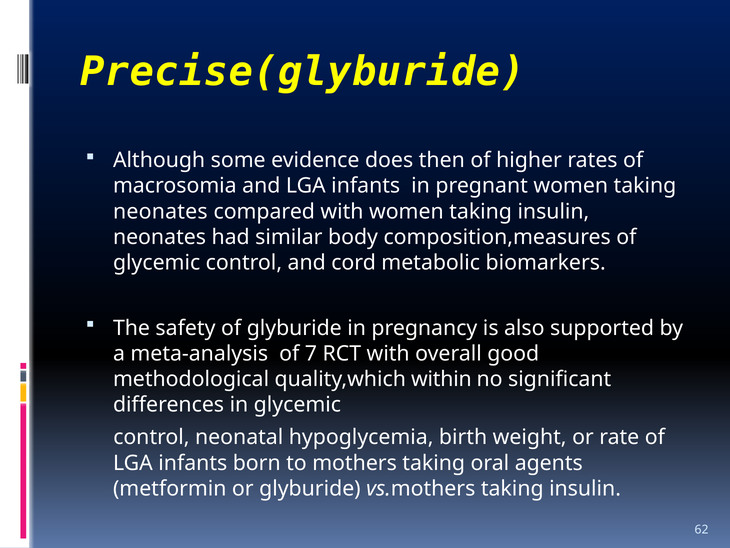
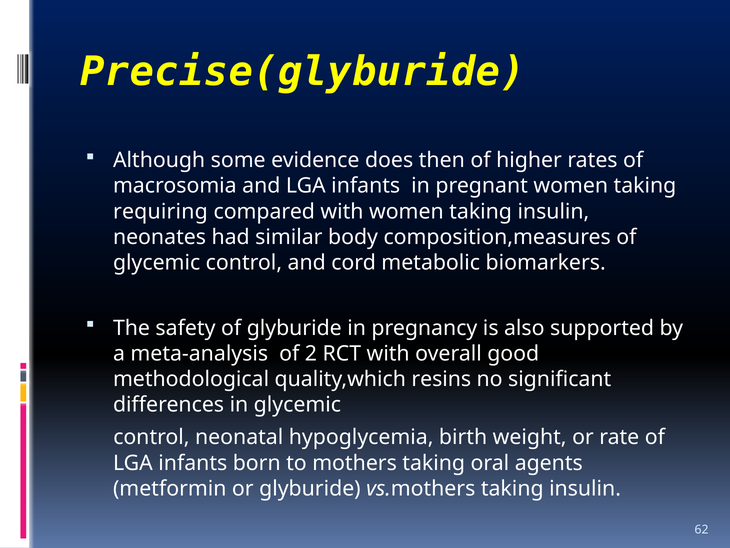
neonates at (160, 211): neonates -> requiring
7: 7 -> 2
within: within -> resins
